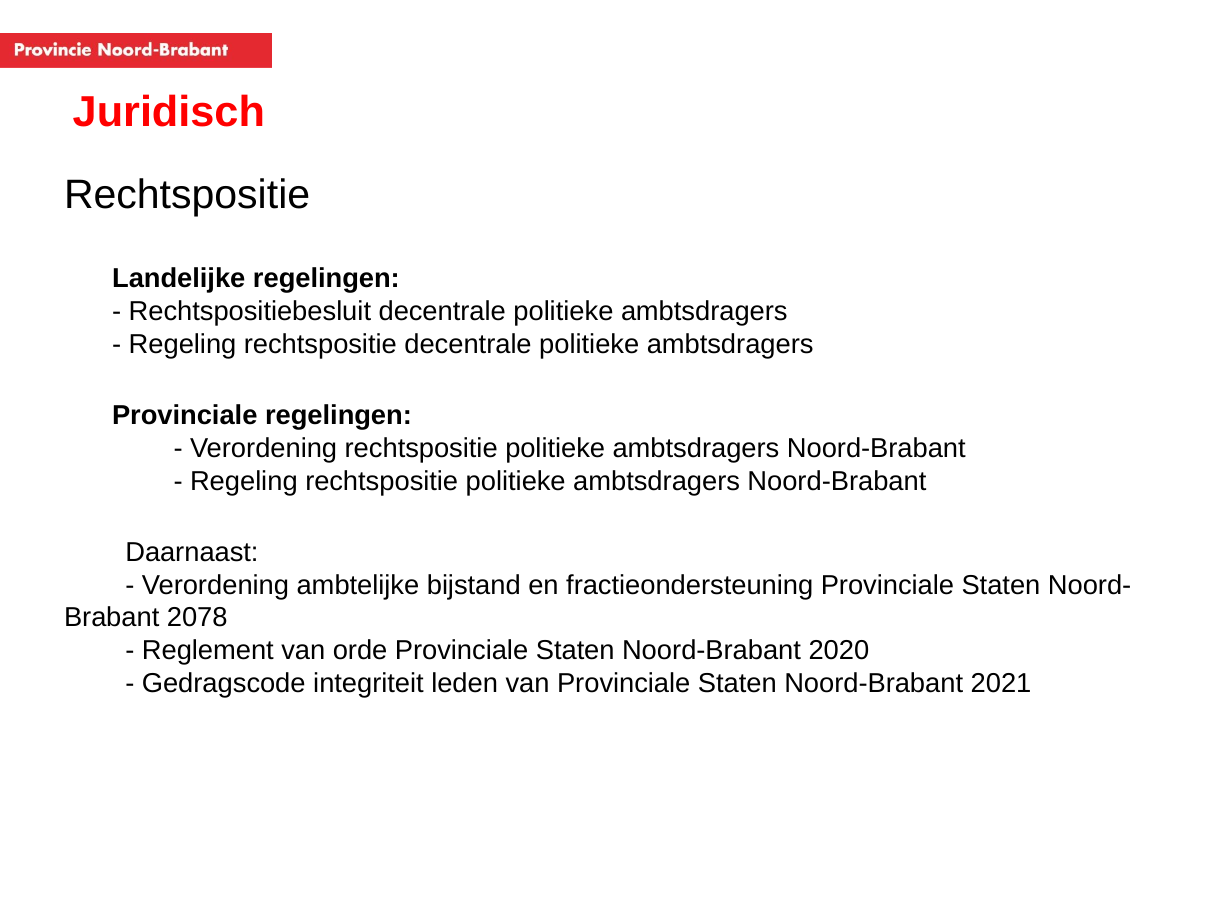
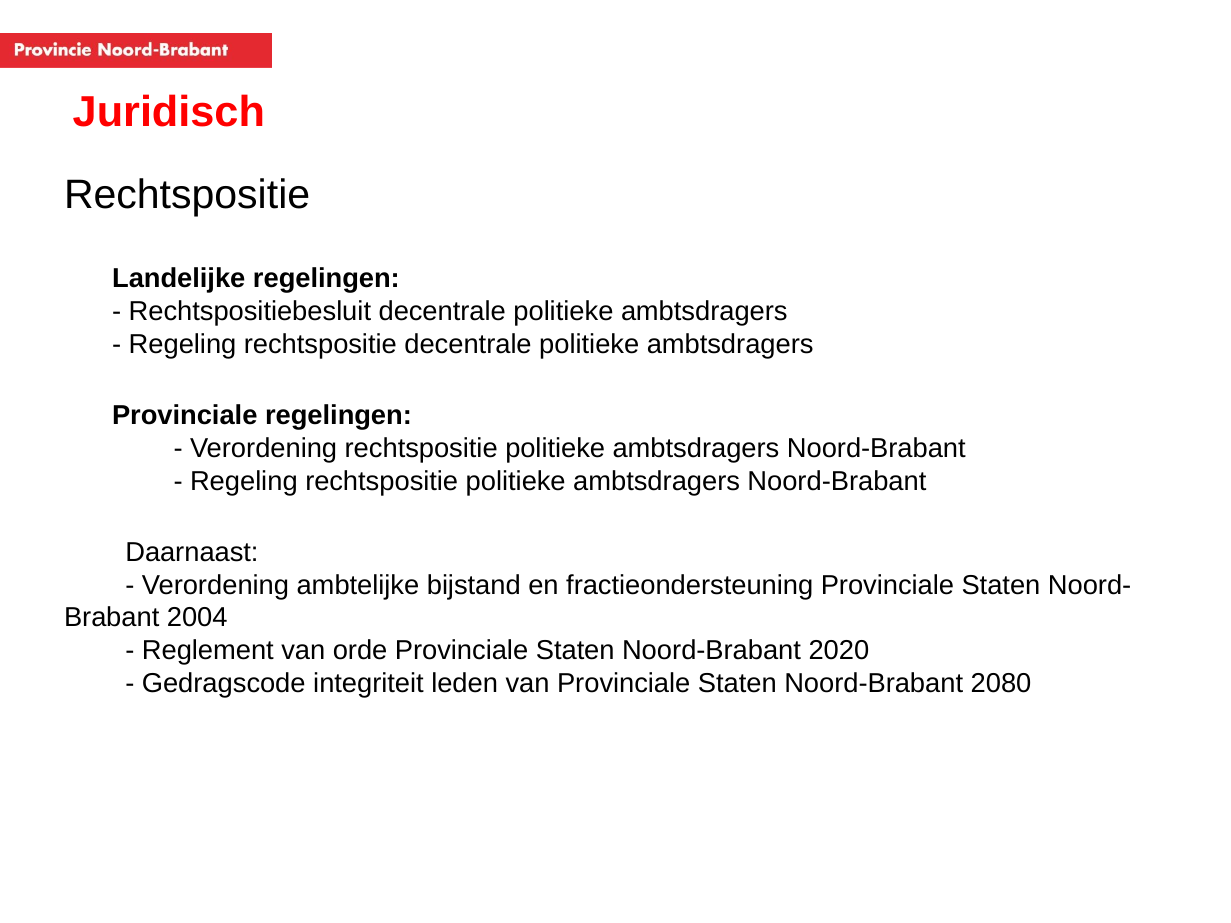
2078: 2078 -> 2004
2021: 2021 -> 2080
